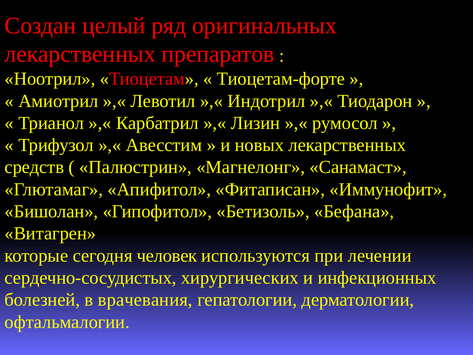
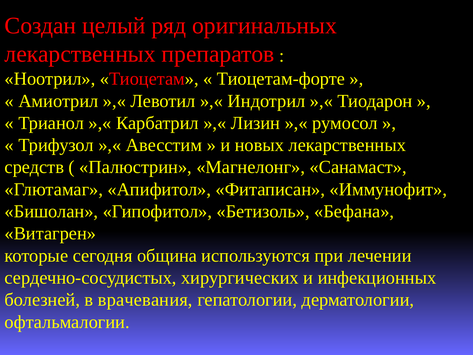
человек: человек -> община
